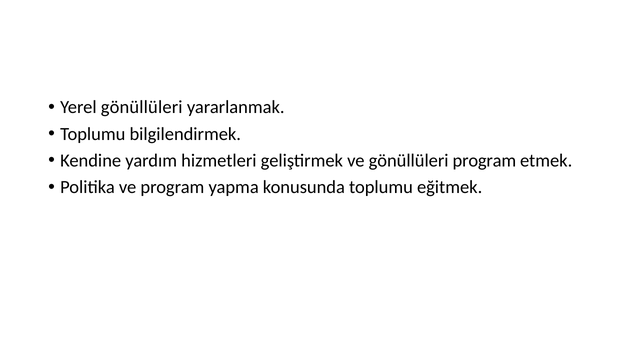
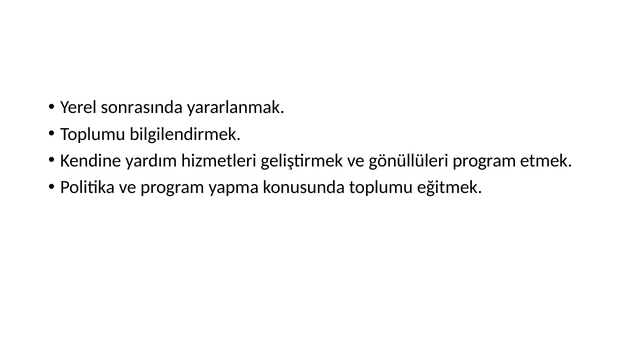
Yerel gönüllüleri: gönüllüleri -> sonrasında
